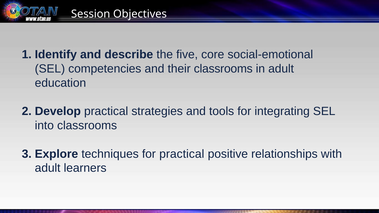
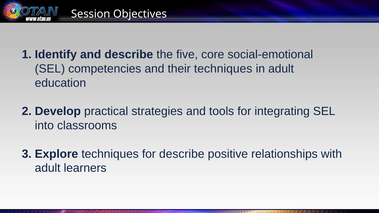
their classrooms: classrooms -> techniques
for practical: practical -> describe
